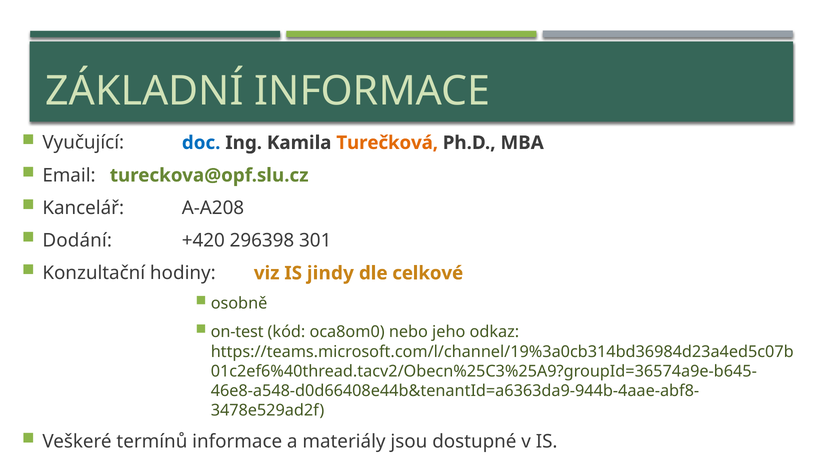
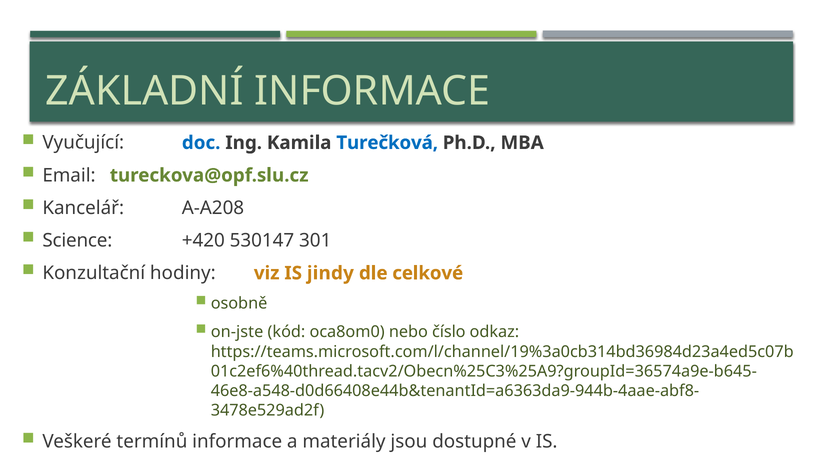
Turečková colour: orange -> blue
Dodání: Dodání -> Science
296398: 296398 -> 530147
on-test: on-test -> on-jste
jeho: jeho -> číslo
